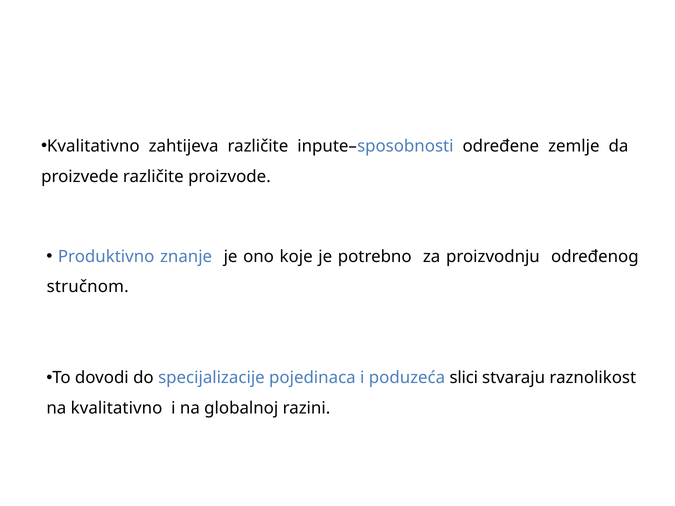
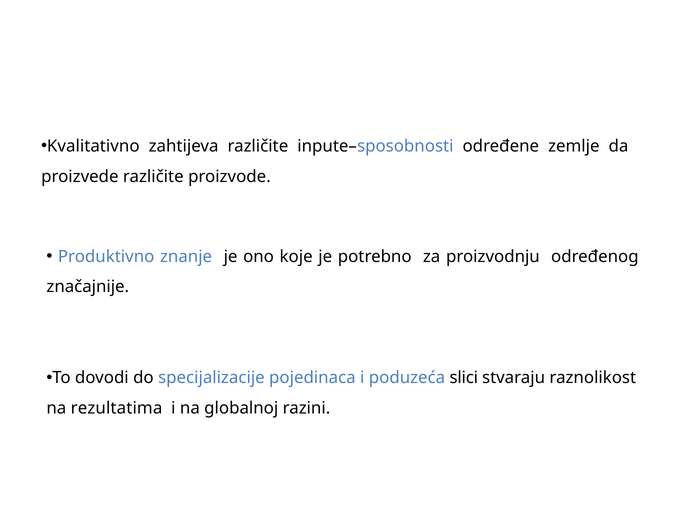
stručnom: stručnom -> značajnije
na kvalitativno: kvalitativno -> rezultatima
